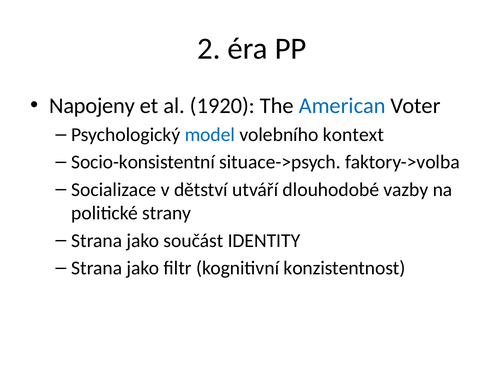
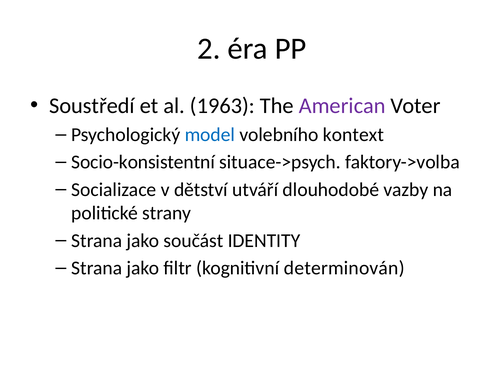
Napojeny: Napojeny -> Soustředí
1920: 1920 -> 1963
American colour: blue -> purple
konzistentnost: konzistentnost -> determinován
